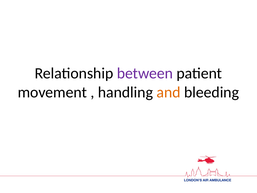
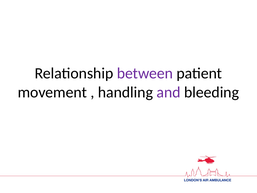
and colour: orange -> purple
